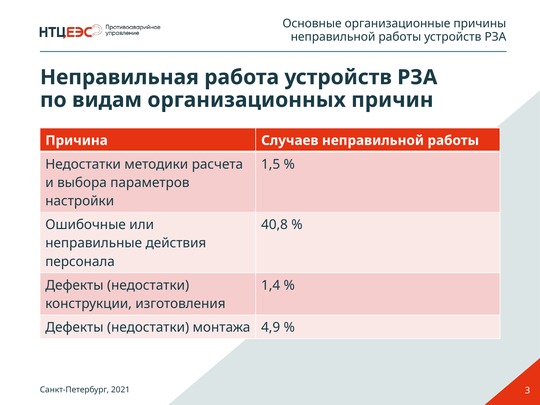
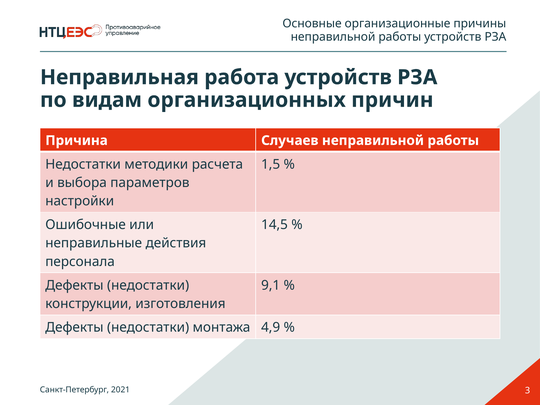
40,8: 40,8 -> 14,5
1,4: 1,4 -> 9,1
